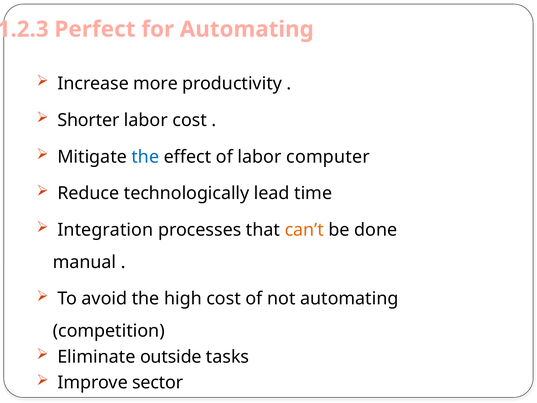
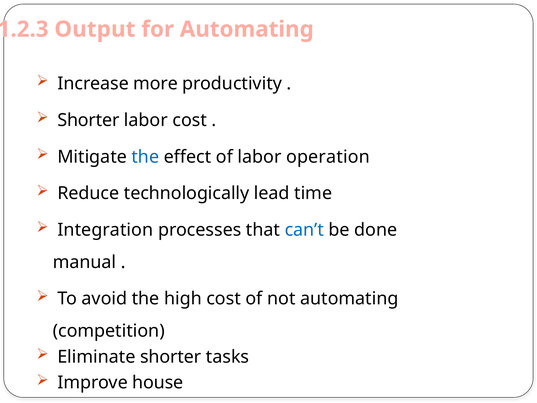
Perfect: Perfect -> Output
computer: computer -> operation
can’t colour: orange -> blue
Eliminate outside: outside -> shorter
sector: sector -> house
